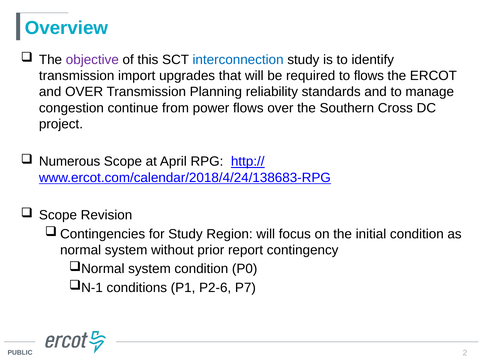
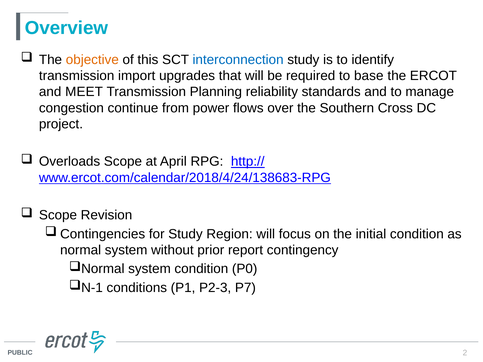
objective colour: purple -> orange
to flows: flows -> base
and OVER: OVER -> MEET
Numerous: Numerous -> Overloads
P2-6: P2-6 -> P2-3
